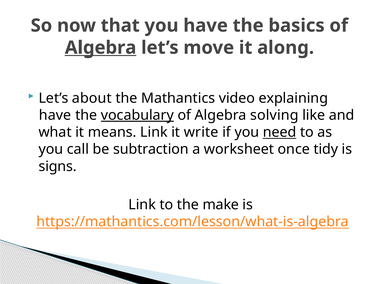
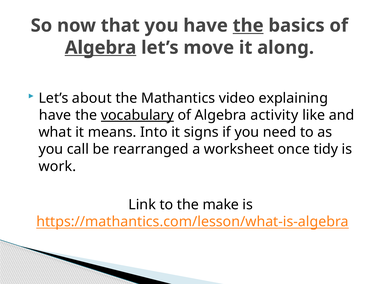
the at (248, 26) underline: none -> present
solving: solving -> activity
means Link: Link -> Into
write: write -> signs
need underline: present -> none
subtraction: subtraction -> rearranged
signs: signs -> work
